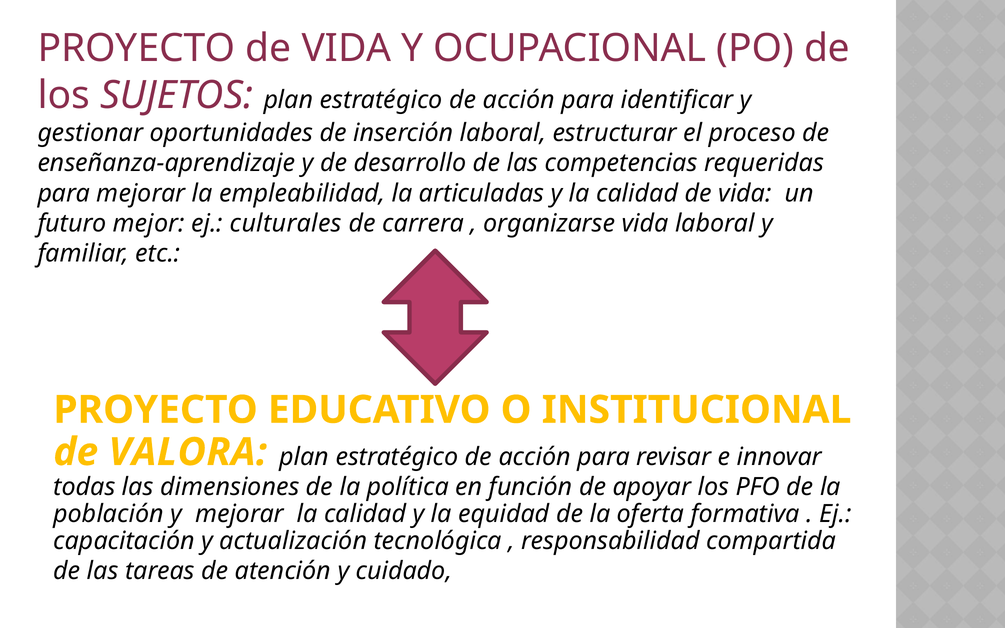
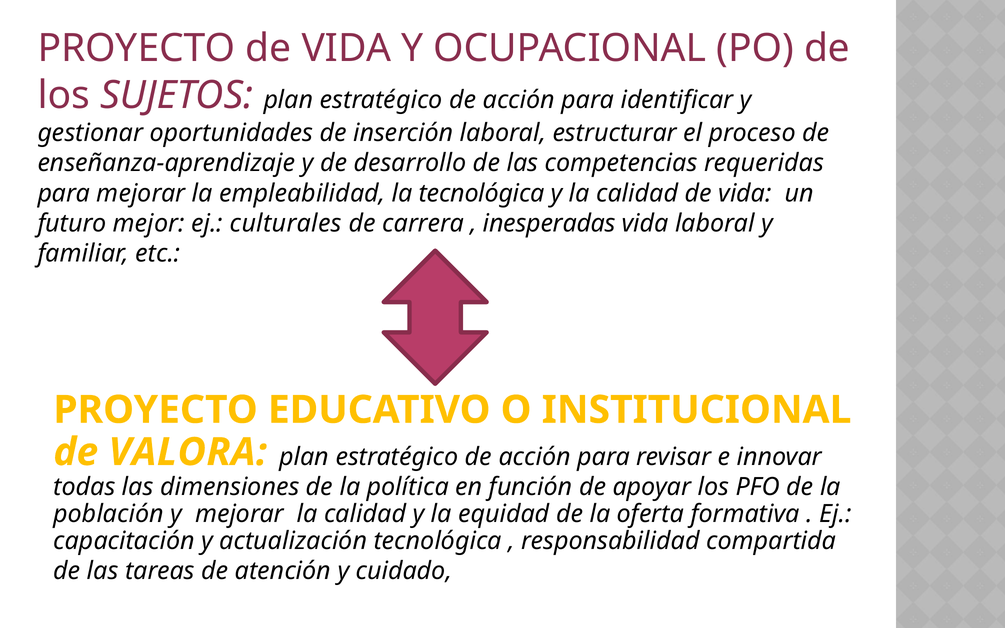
la articuladas: articuladas -> tecnológica
organizarse: organizarse -> inesperadas
